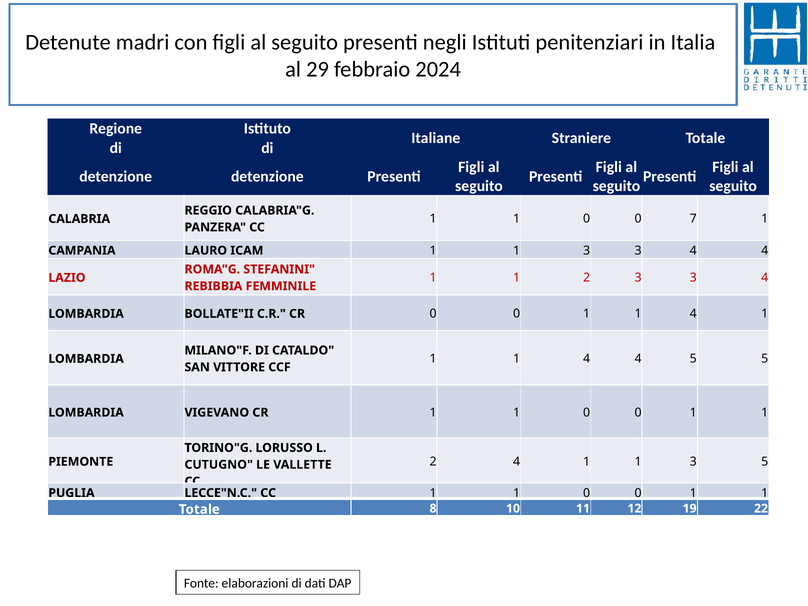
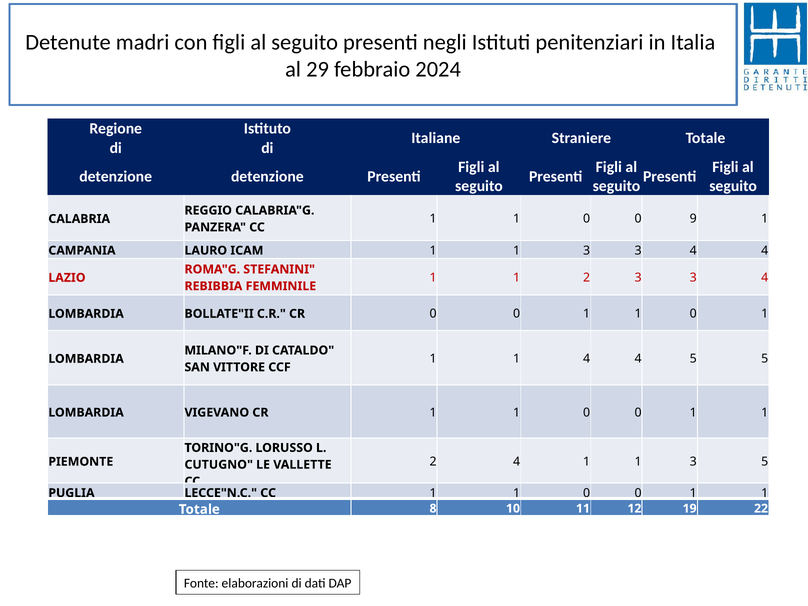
7: 7 -> 9
0 1 1 4: 4 -> 0
